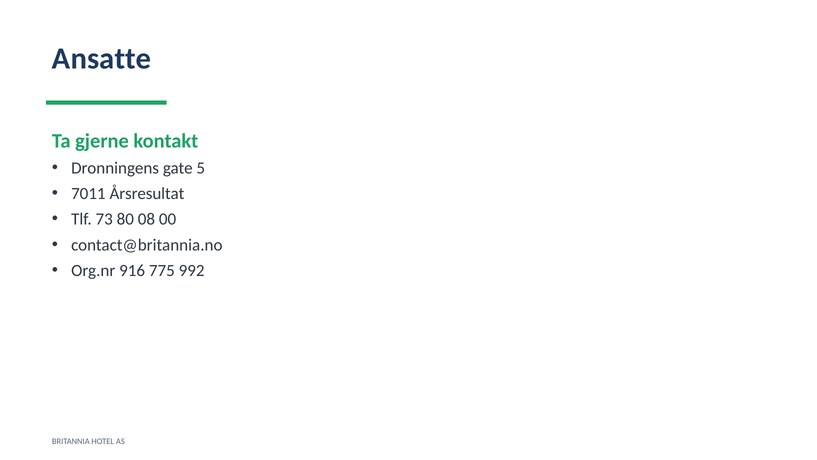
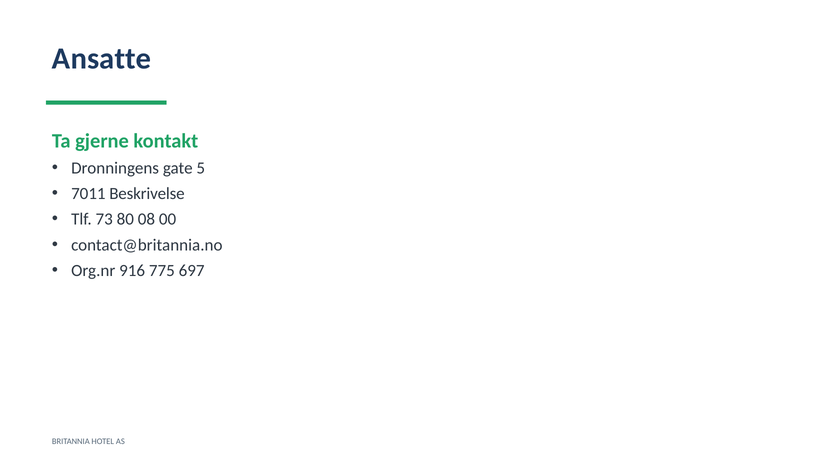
Årsresultat: Årsresultat -> Beskrivelse
992: 992 -> 697
